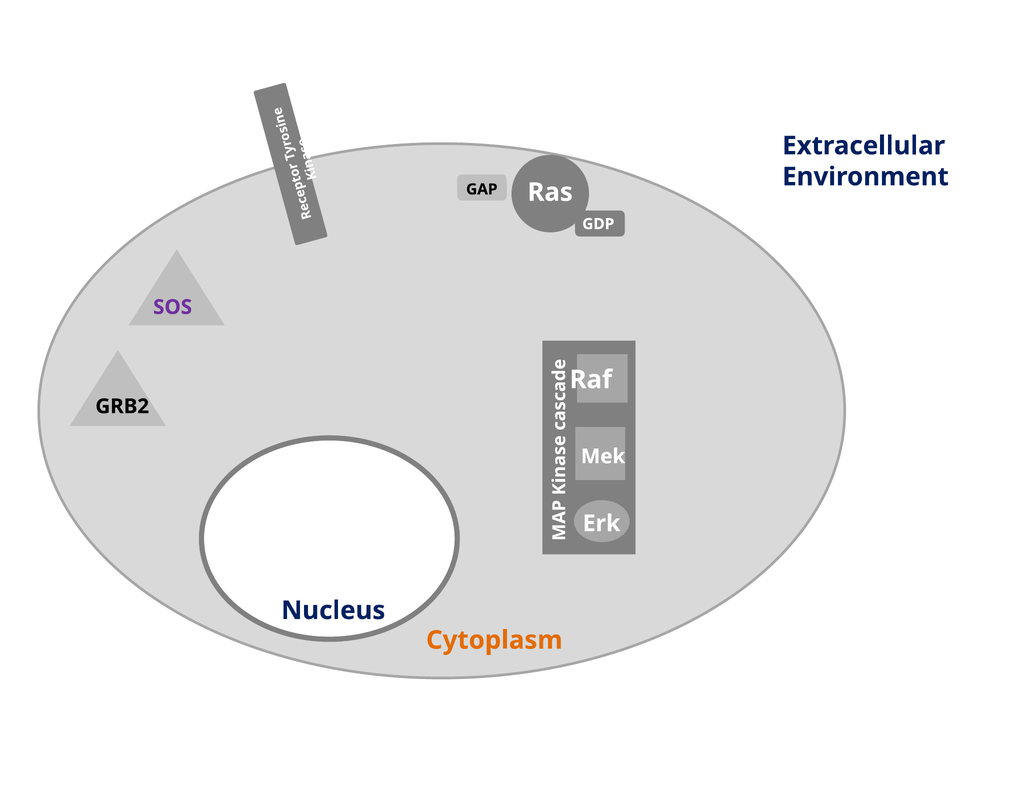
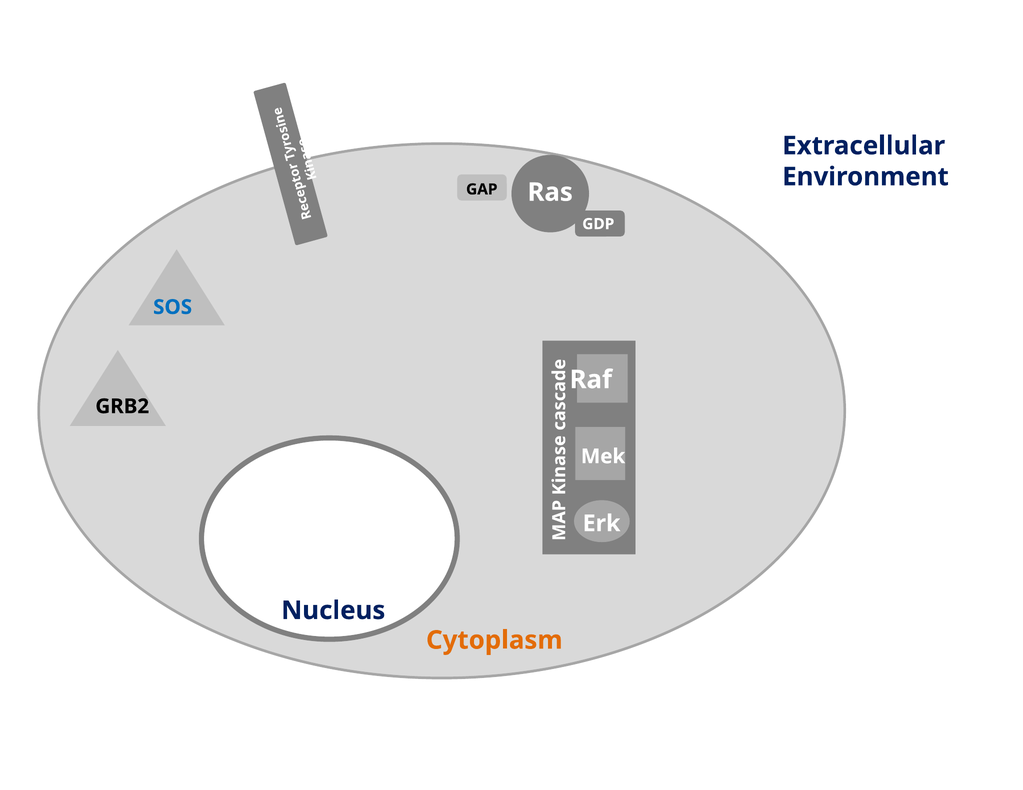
SOS colour: purple -> blue
